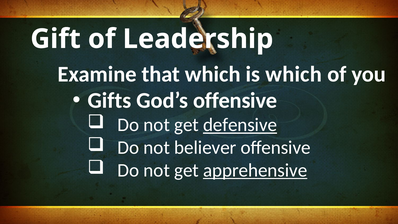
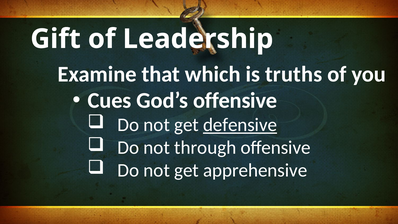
is which: which -> truths
Gifts: Gifts -> Cues
believer: believer -> through
apprehensive underline: present -> none
